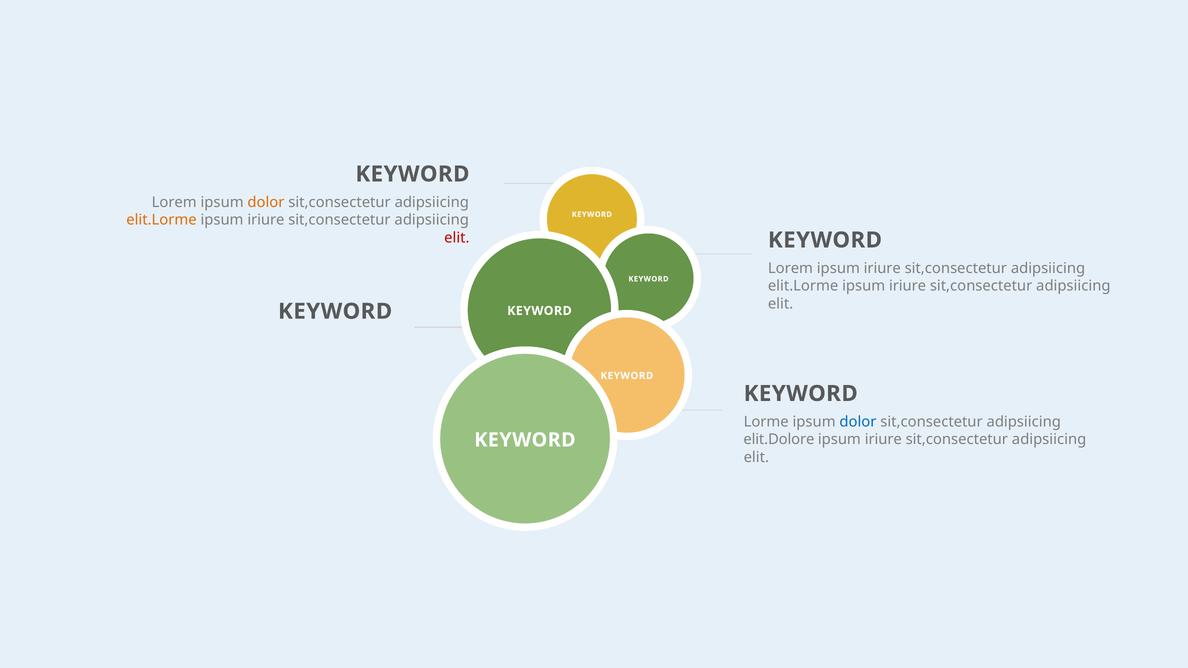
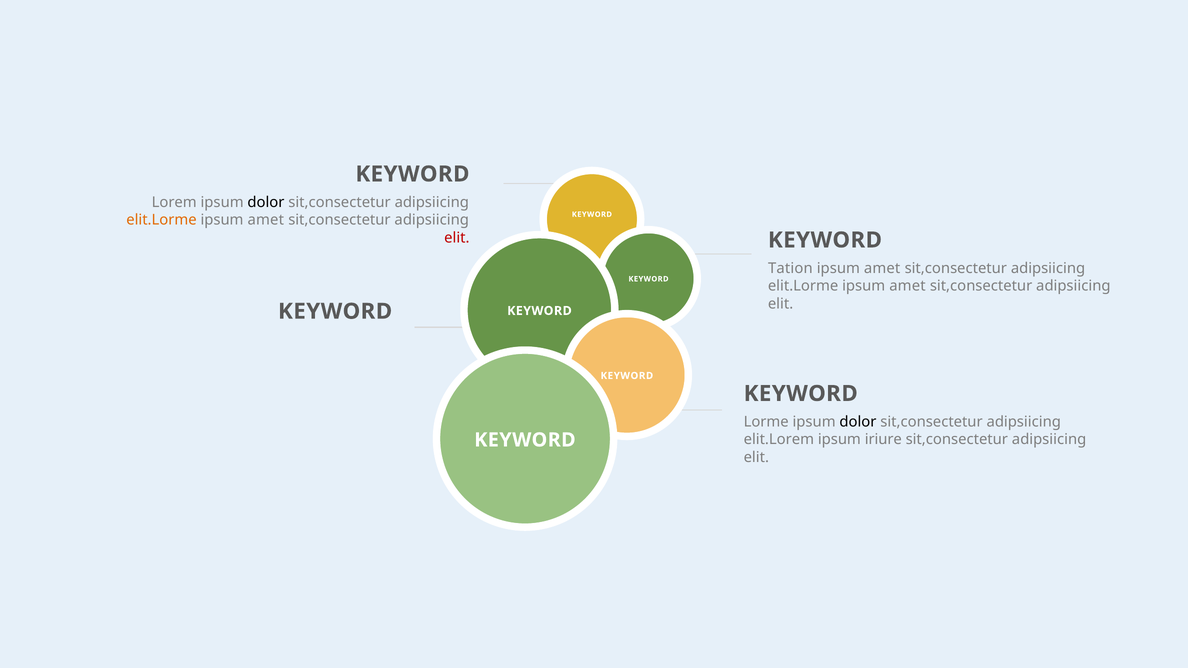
dolor at (266, 202) colour: orange -> black
iriure at (266, 220): iriure -> amet
Lorem at (790, 268): Lorem -> Tation
iriure at (882, 268): iriure -> amet
iriure at (908, 286): iriure -> amet
dolor at (858, 422) colour: blue -> black
elit.Dolore: elit.Dolore -> elit.Lorem
